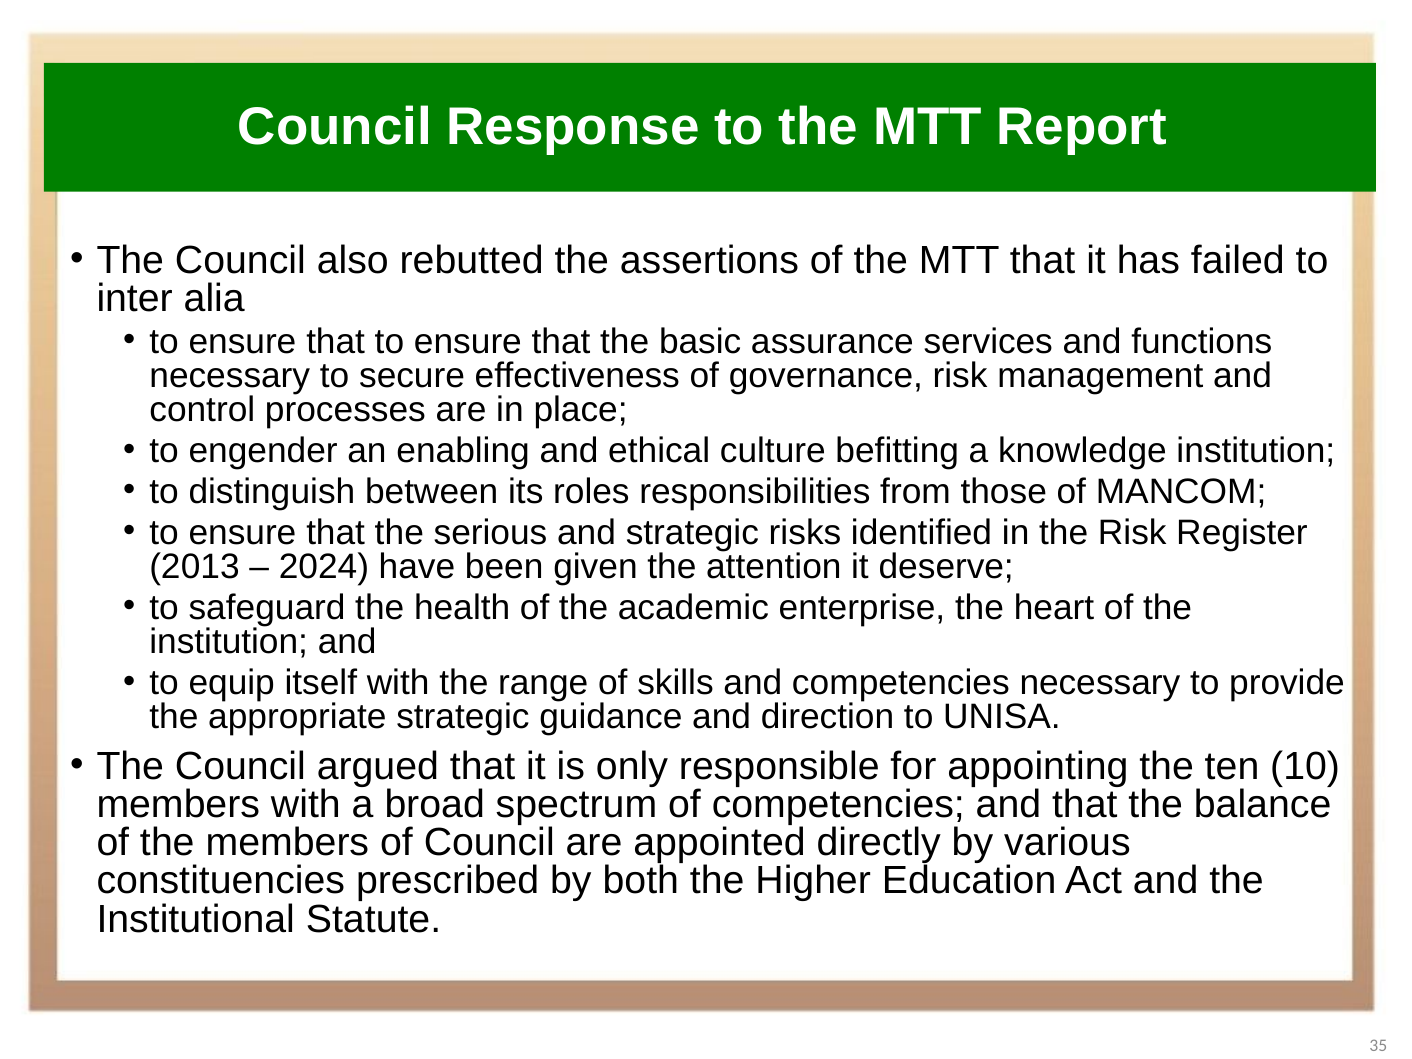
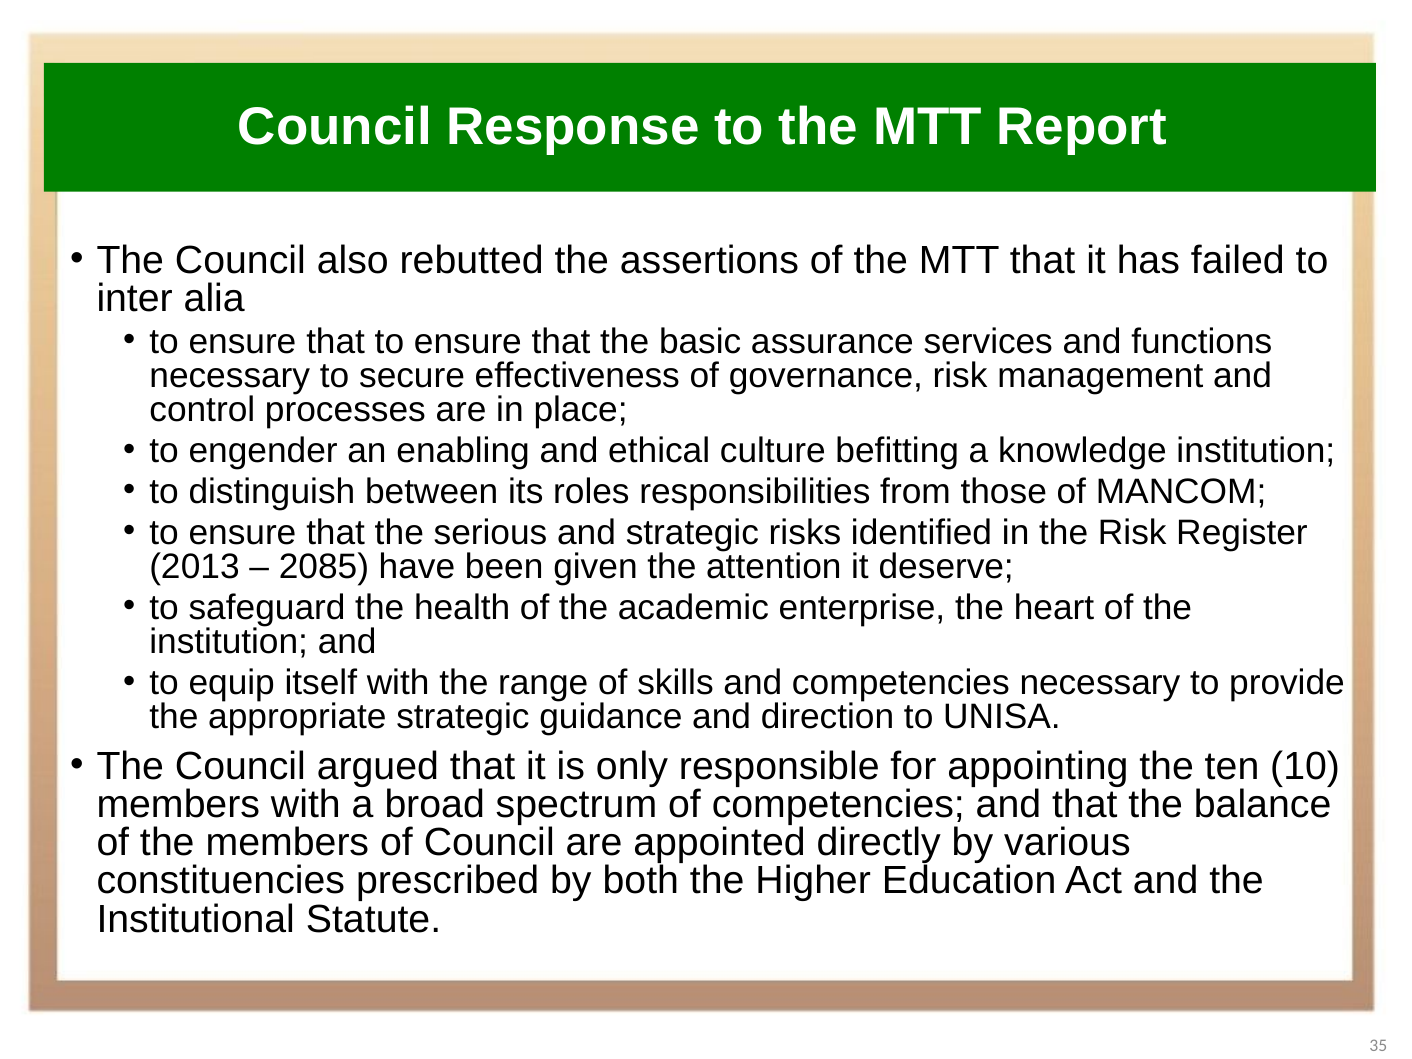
2024: 2024 -> 2085
